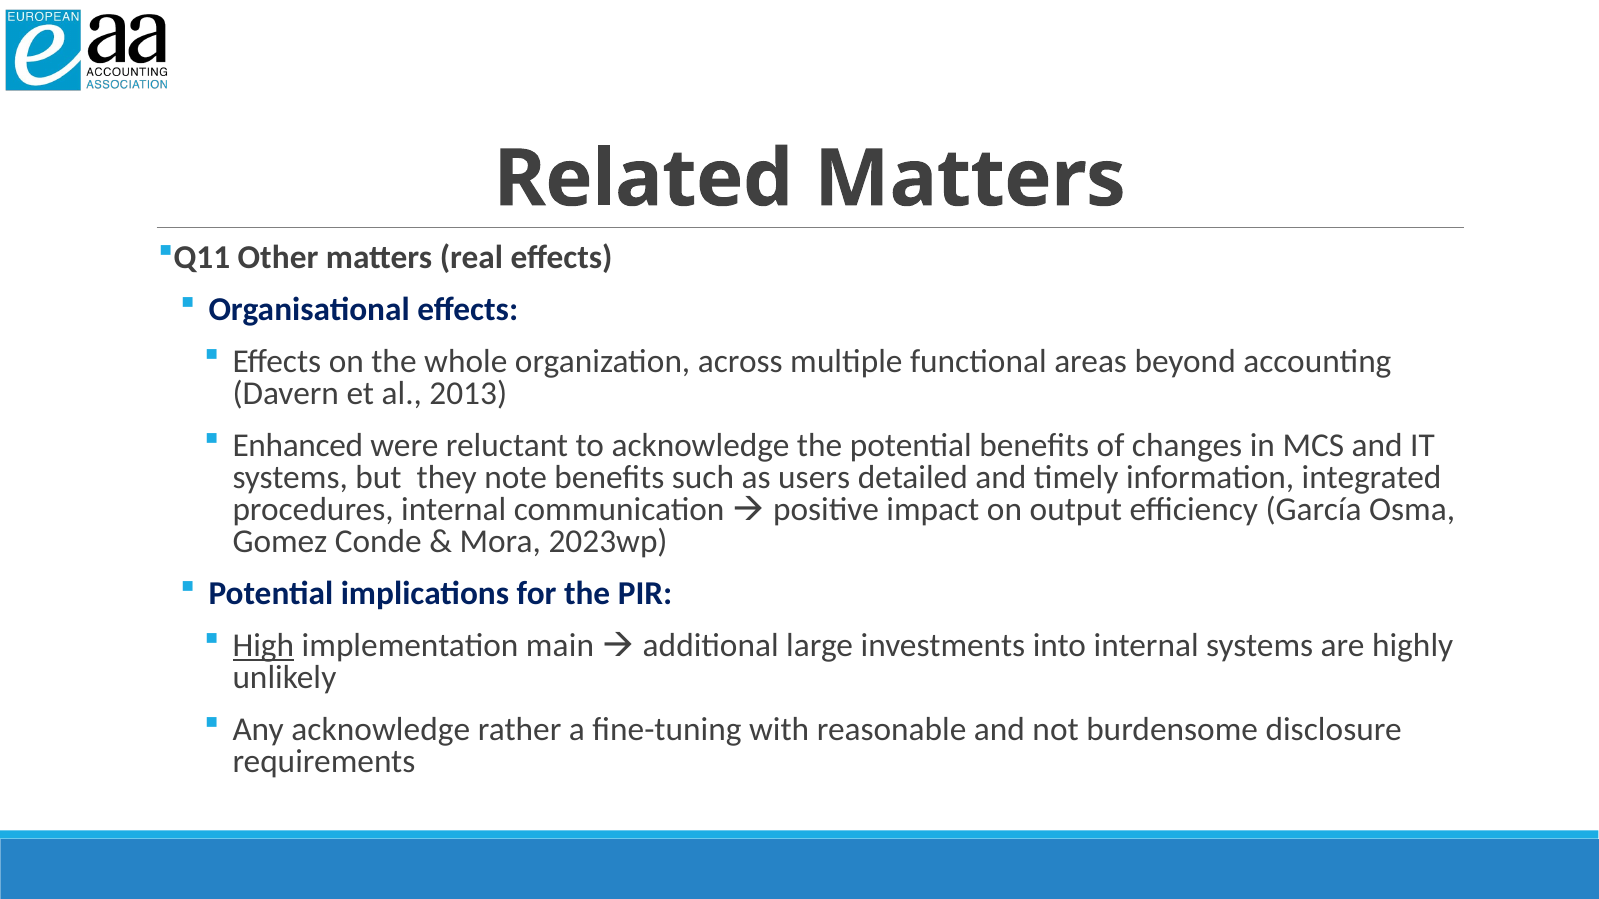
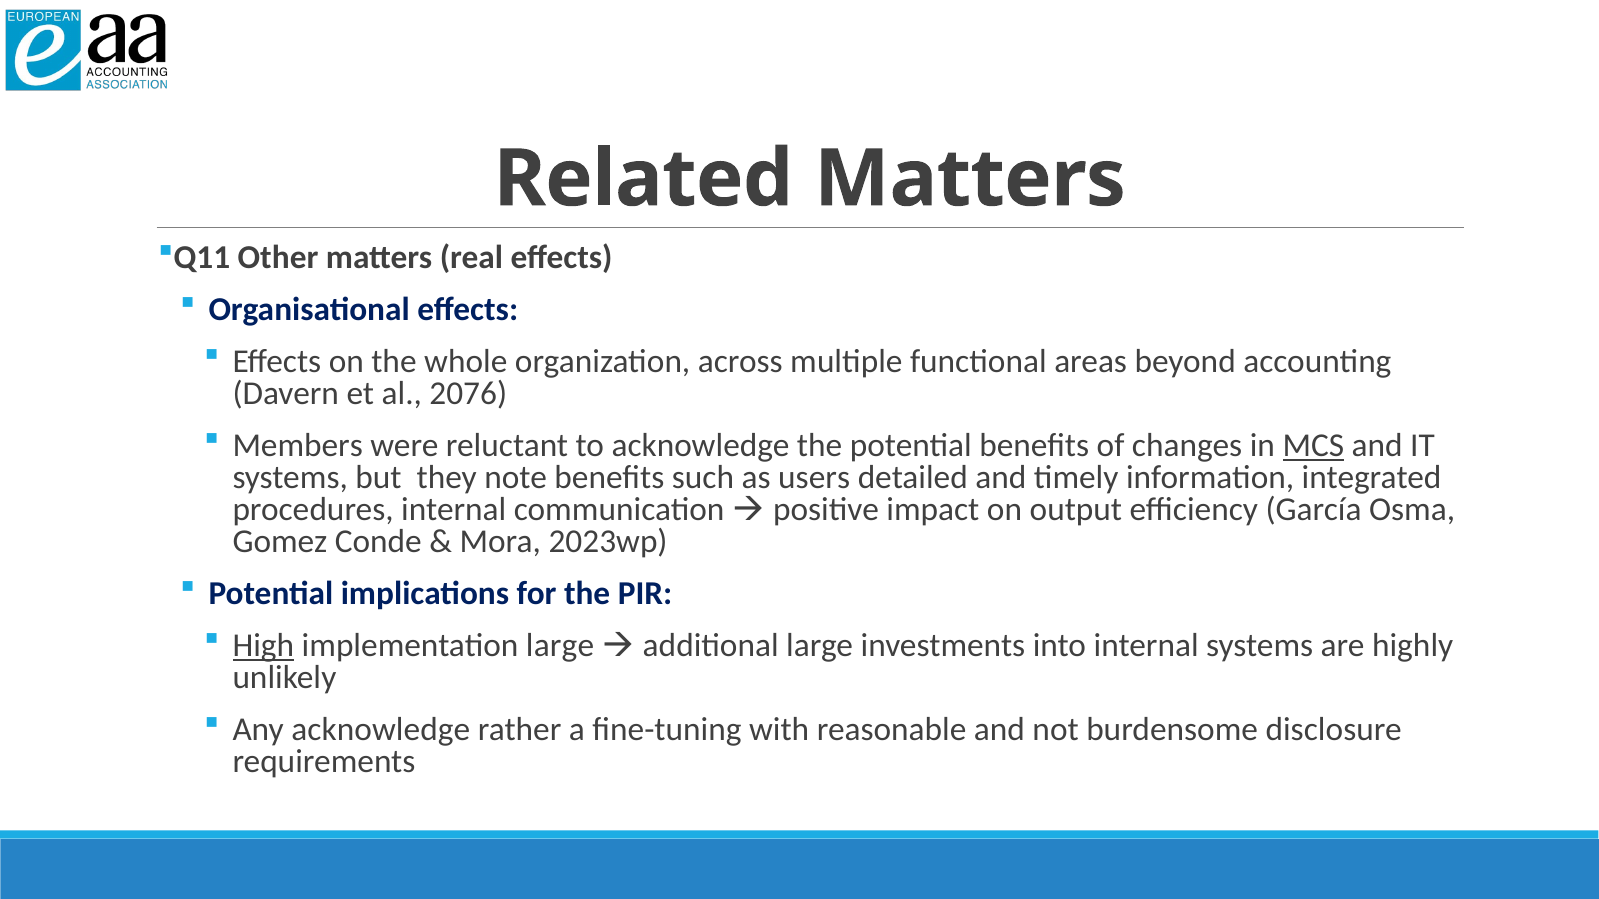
2013: 2013 -> 2076
Enhanced: Enhanced -> Members
MCS underline: none -> present
implementation main: main -> large
